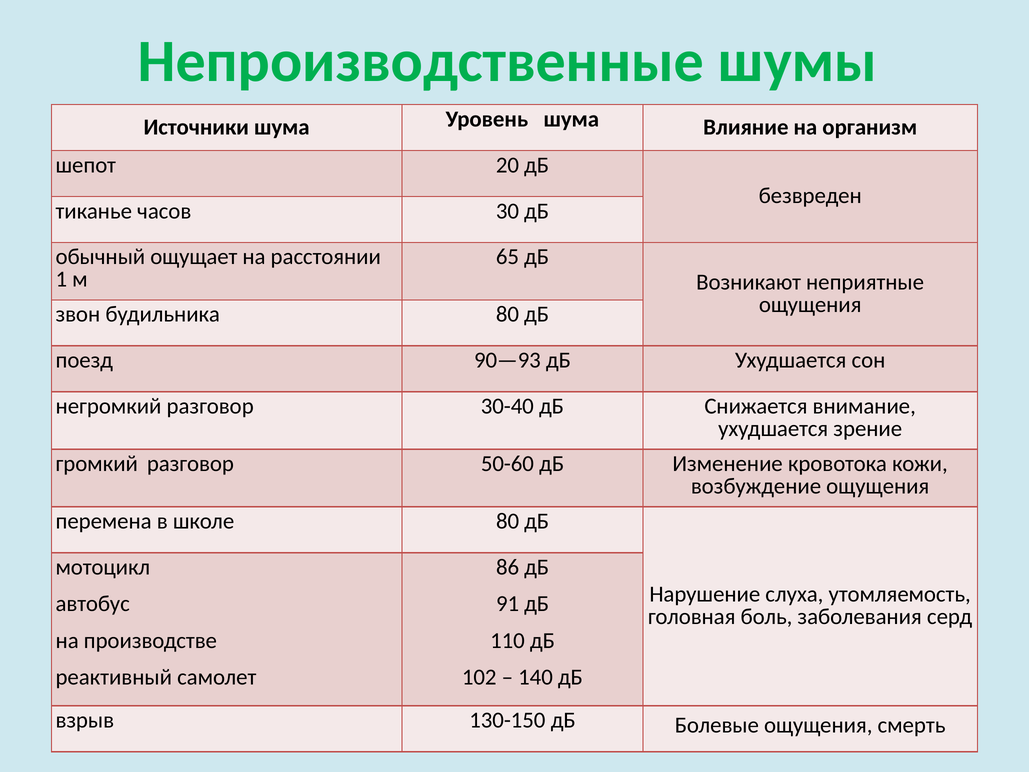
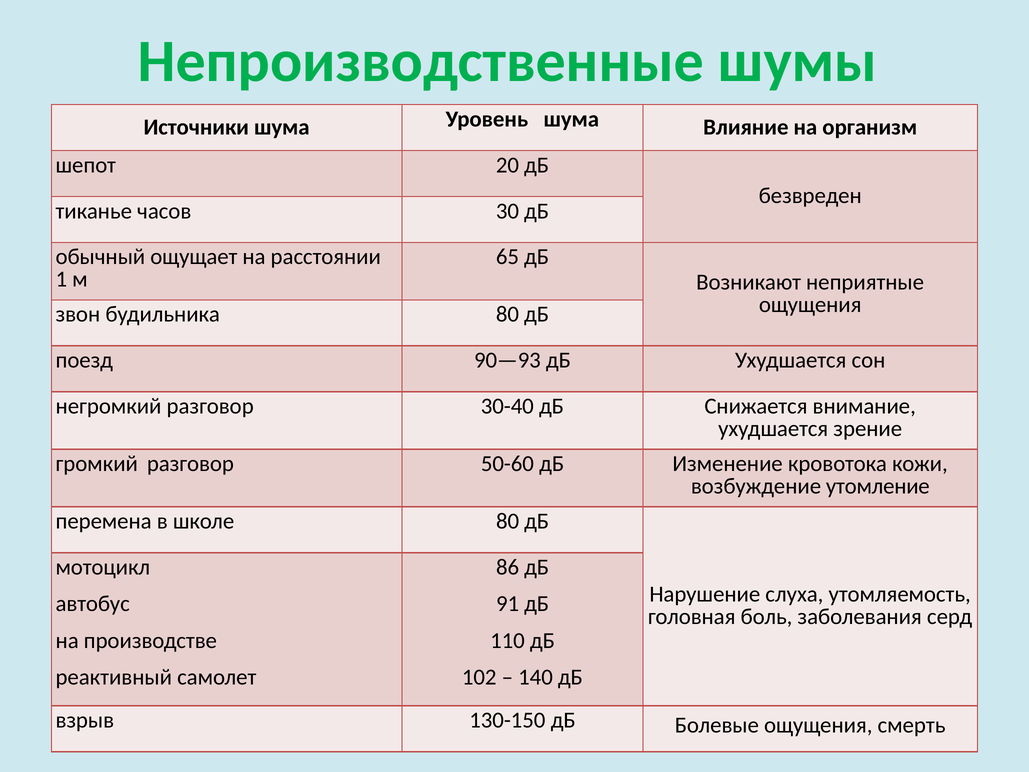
возбуждение ощущения: ощущения -> утомление
